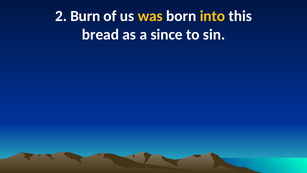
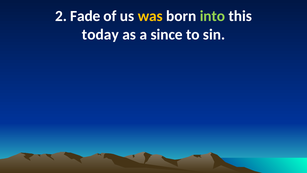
Burn: Burn -> Fade
into colour: yellow -> light green
bread: bread -> today
